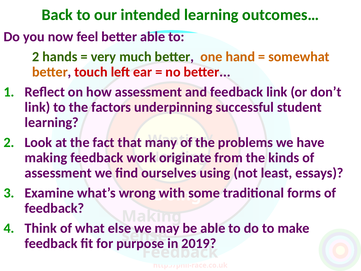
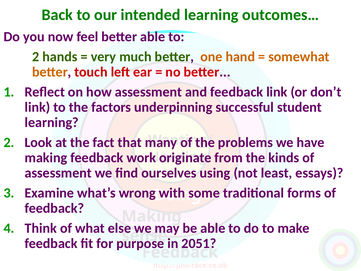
2019: 2019 -> 2051
